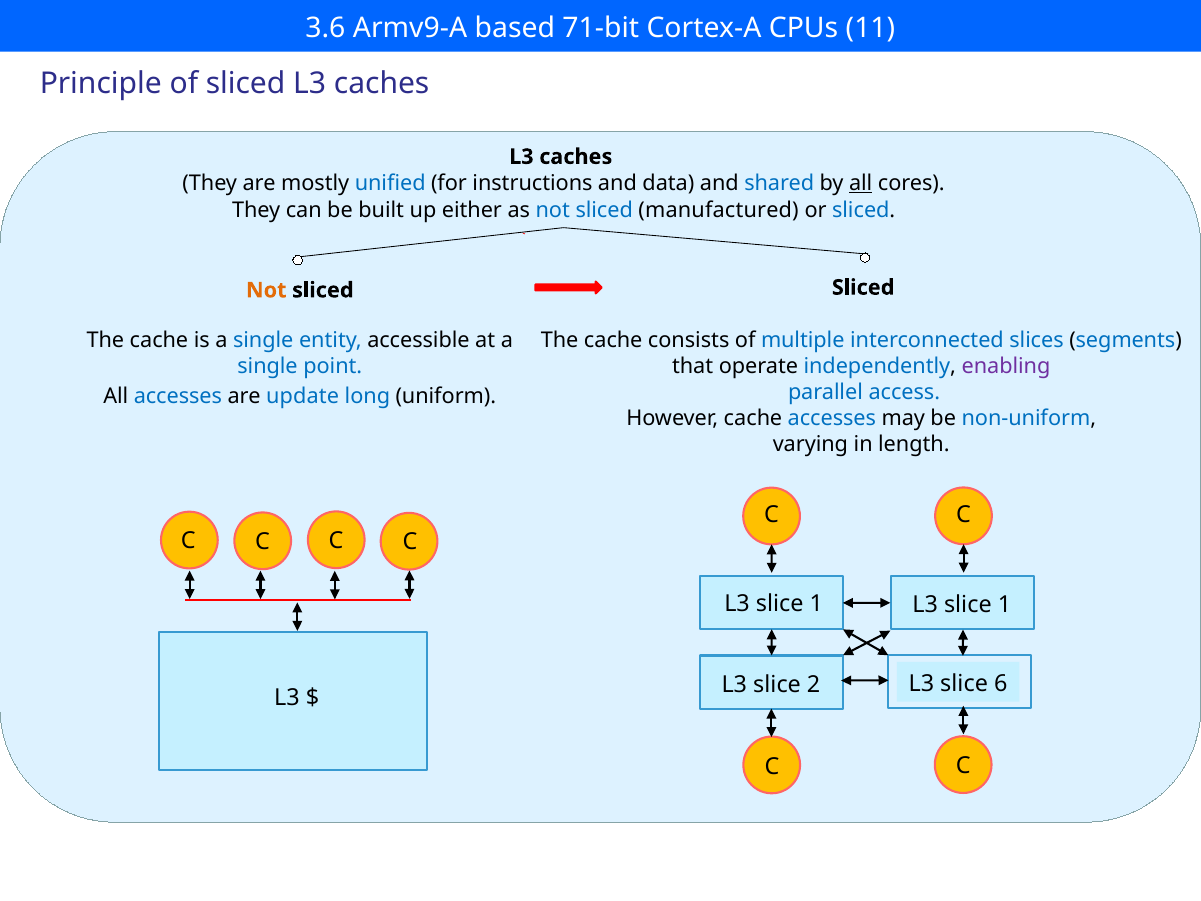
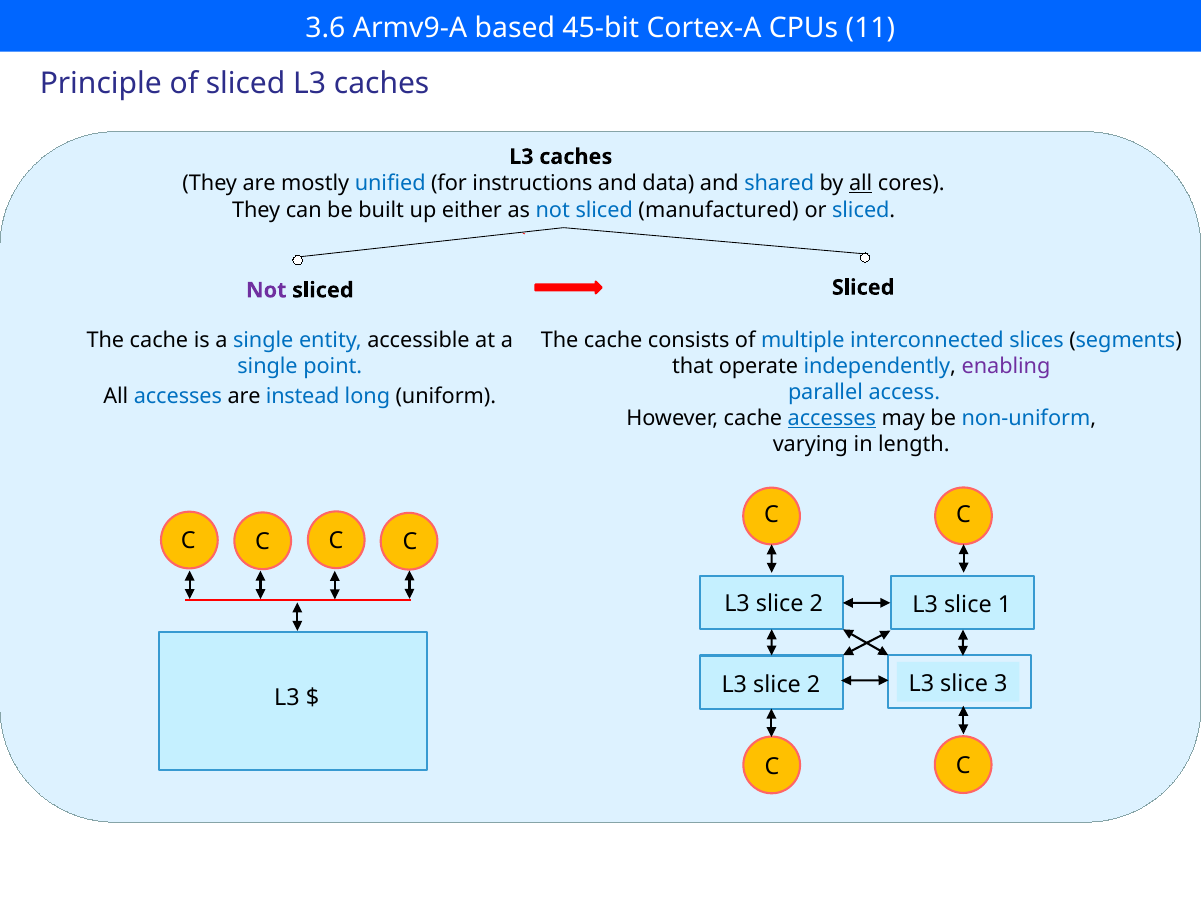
71-bit: 71-bit -> 45-bit
Not at (266, 290) colour: orange -> purple
update: update -> instead
accesses at (832, 418) underline: none -> present
1 at (816, 604): 1 -> 2
6: 6 -> 3
